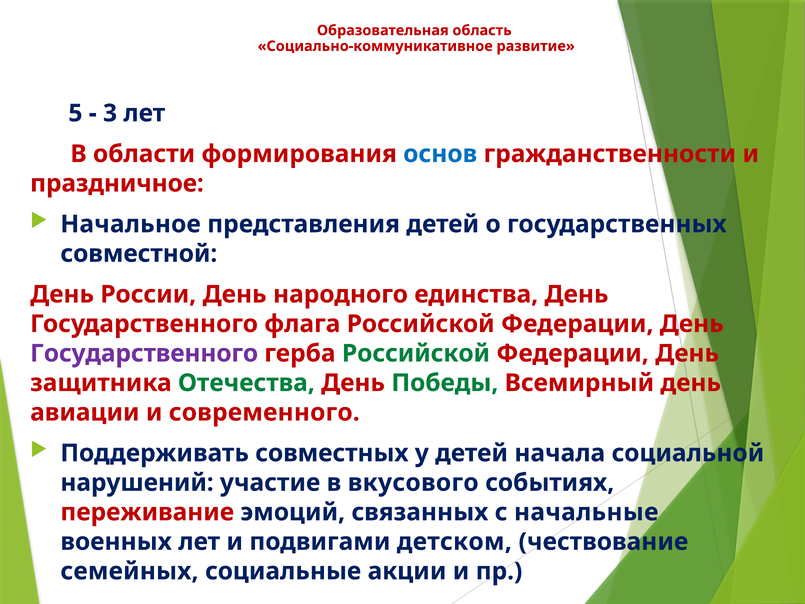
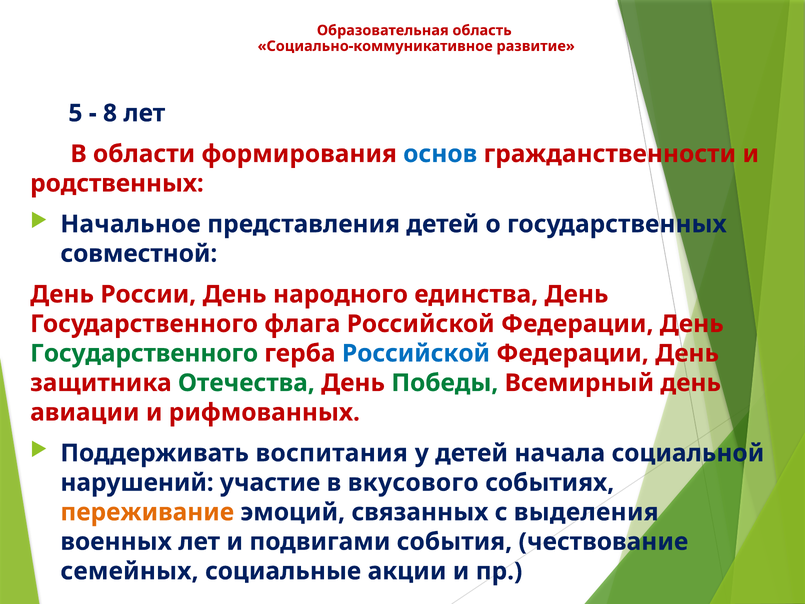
3: 3 -> 8
праздничное: праздничное -> родственных
Государственного at (144, 353) colour: purple -> green
Российской at (416, 353) colour: green -> blue
современного: современного -> рифмованных
совместных: совместных -> воспитания
переживание colour: red -> orange
начальные: начальные -> выделения
детском: детском -> события
